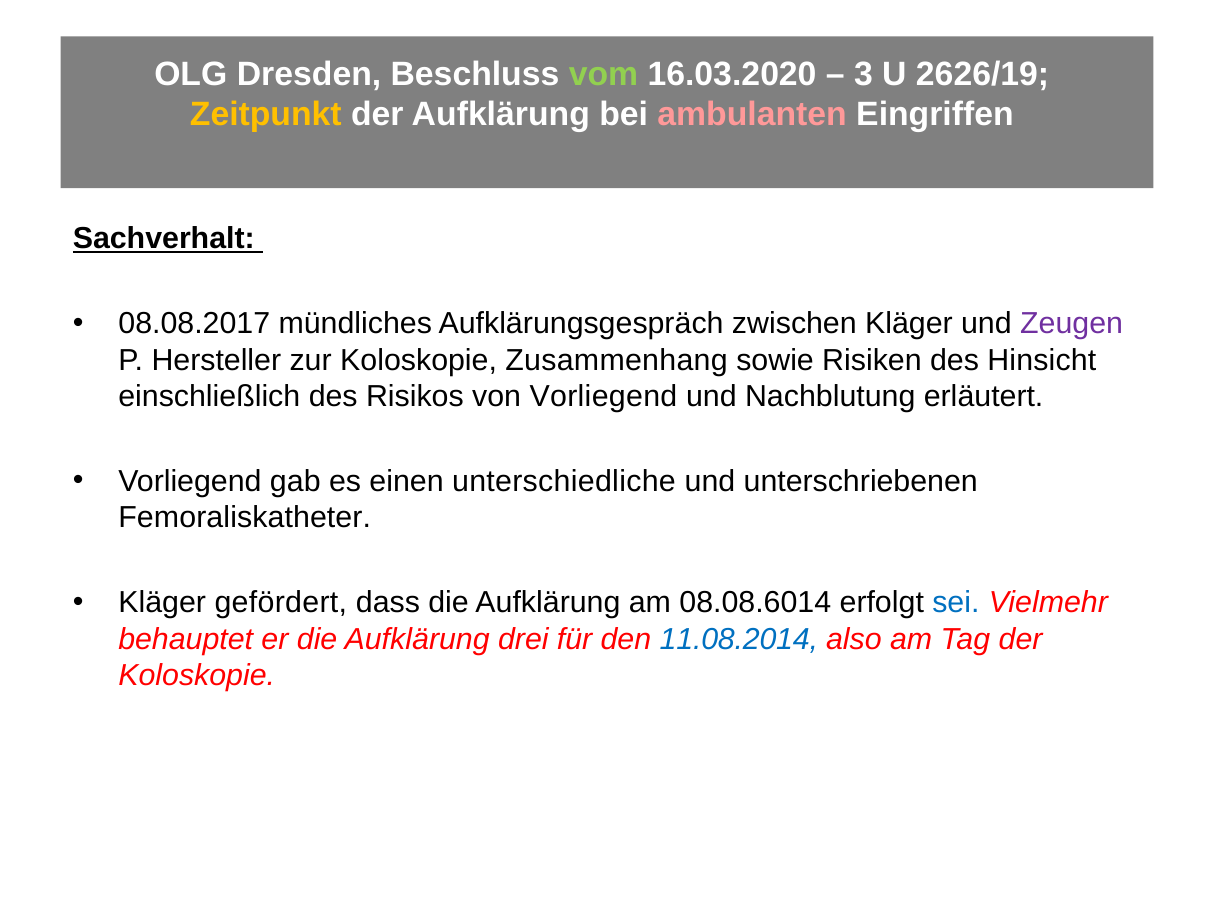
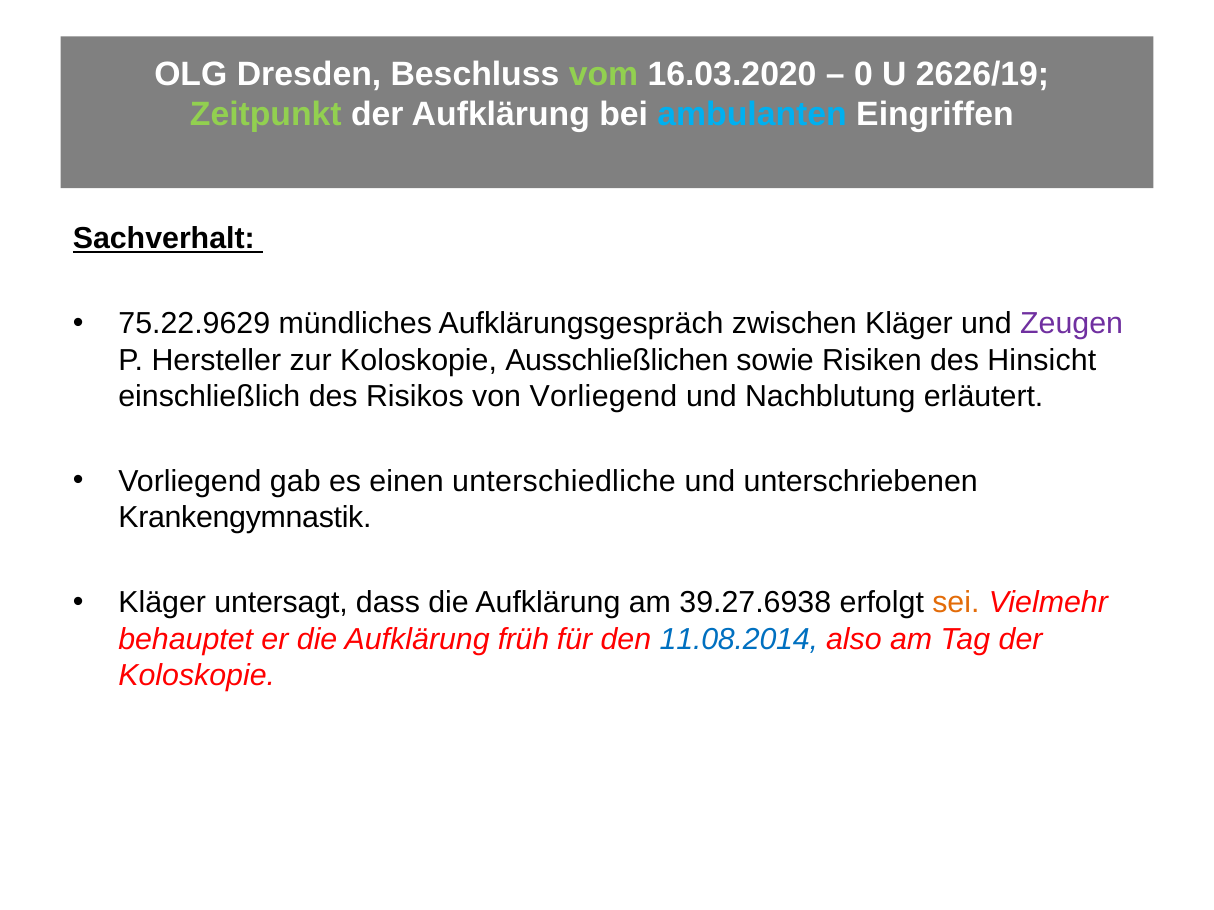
3: 3 -> 0
Zeitpunkt colour: yellow -> light green
ambulanten colour: pink -> light blue
08.08.2017: 08.08.2017 -> 75.22.9629
Zusammenhang: Zusammenhang -> Ausschließlichen
Femoraliskatheter: Femoraliskatheter -> Krankengymnastik
gefördert: gefördert -> untersagt
08.08.6014: 08.08.6014 -> 39.27.6938
sei colour: blue -> orange
drei: drei -> früh
